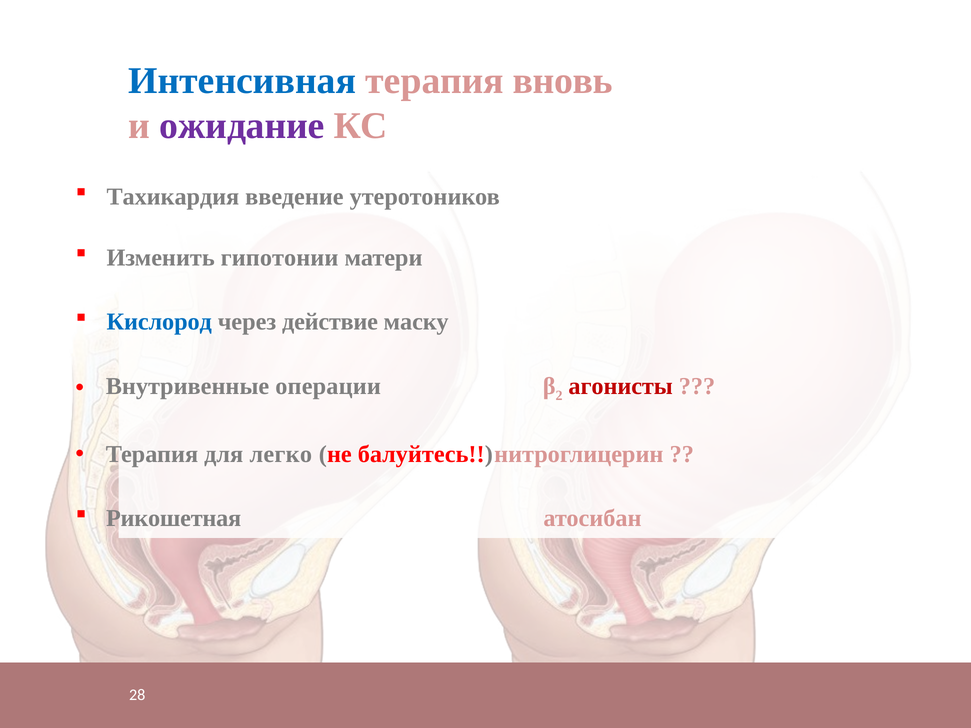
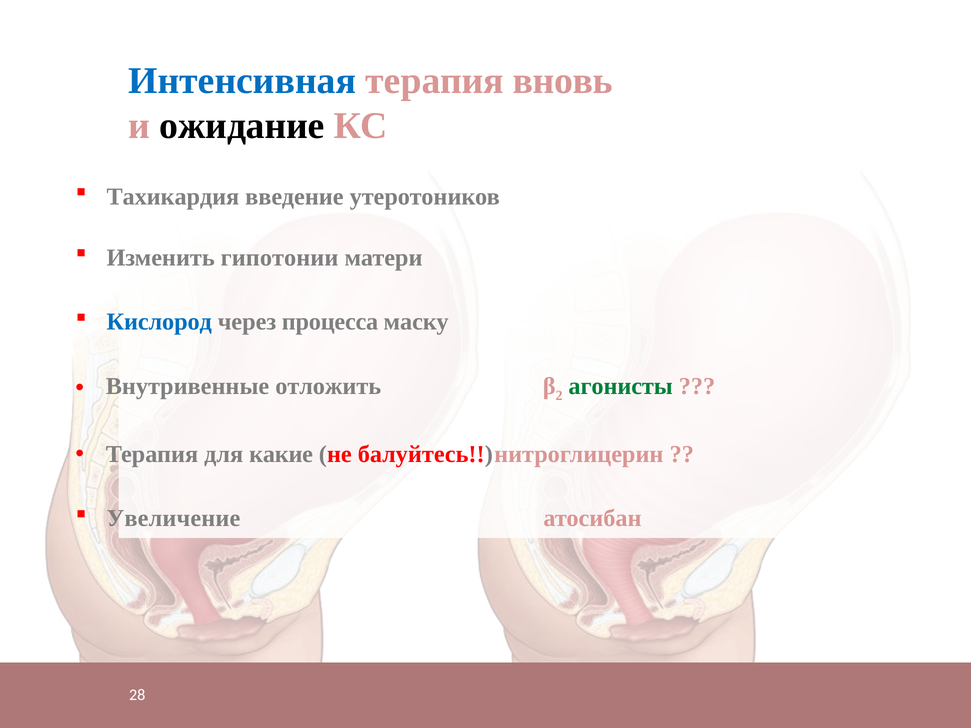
ожидание colour: purple -> black
действие: действие -> процесса
операции: операции -> отложить
агонисты colour: red -> green
легко: легко -> какие
Рикошетная: Рикошетная -> Увеличение
